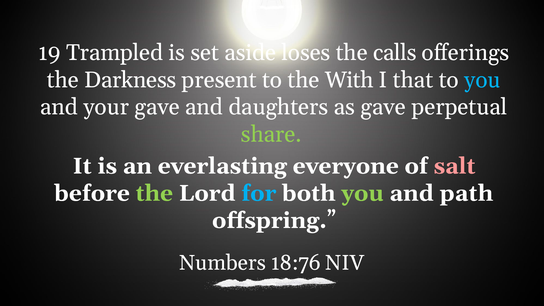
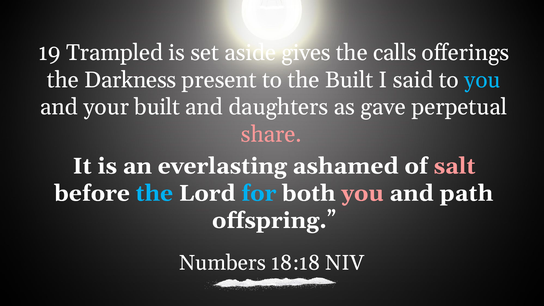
loses: loses -> gives
the With: With -> Built
that: that -> said
your gave: gave -> built
share colour: light green -> pink
everyone: everyone -> ashamed
the at (154, 193) colour: light green -> light blue
you at (363, 193) colour: light green -> pink
18:76: 18:76 -> 18:18
